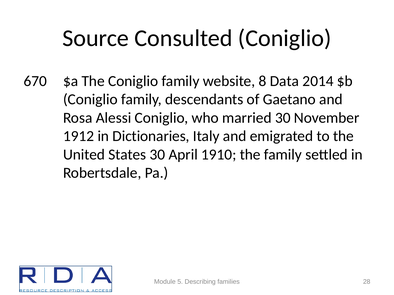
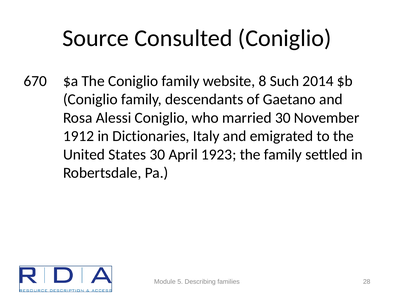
Data: Data -> Such
1910: 1910 -> 1923
